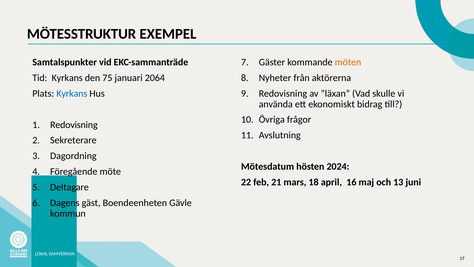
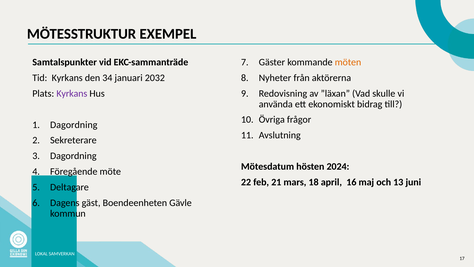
75: 75 -> 34
2064: 2064 -> 2032
Kyrkans at (72, 93) colour: blue -> purple
Redovisning at (74, 125): Redovisning -> Dagordning
